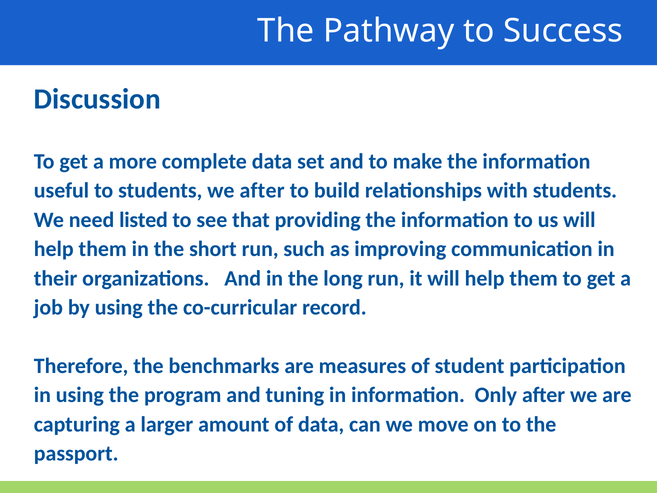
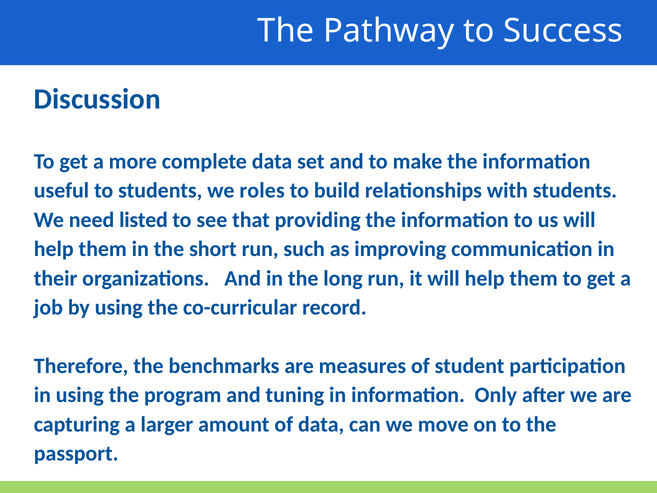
we after: after -> roles
